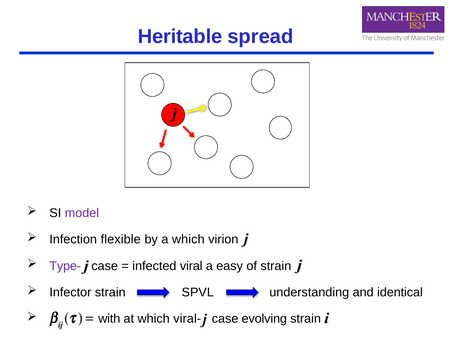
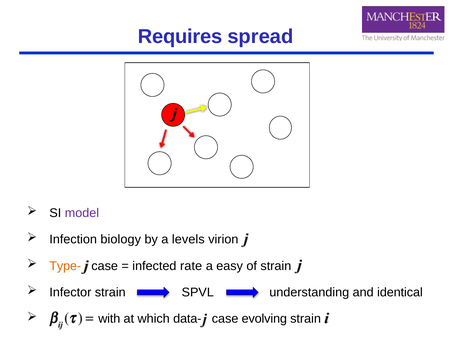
Heritable: Heritable -> Requires
flexible: flexible -> biology
a which: which -> levels
Type- colour: purple -> orange
viral: viral -> rate
viral-: viral- -> data-
